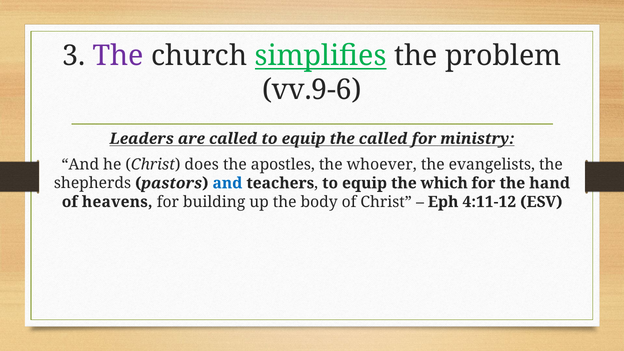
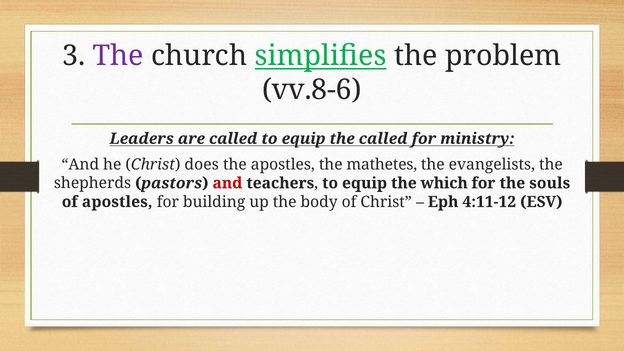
vv.9-6: vv.9-6 -> vv.8-6
whoever: whoever -> mathetes
and at (227, 183) colour: blue -> red
hand: hand -> souls
of heavens: heavens -> apostles
